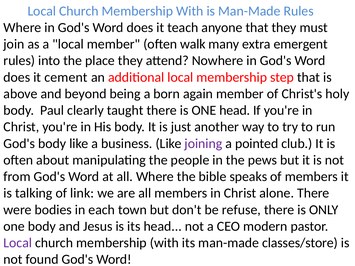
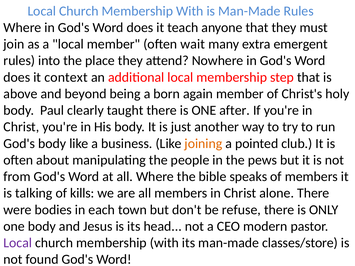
walk: walk -> wait
cement: cement -> context
ONE head: head -> after
joining colour: purple -> orange
link: link -> kills
